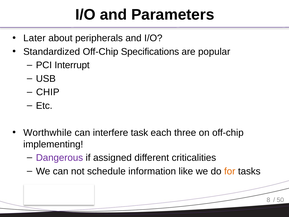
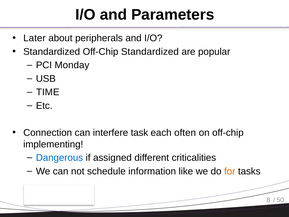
Off-Chip Specifications: Specifications -> Standardized
Interrupt: Interrupt -> Monday
CHIP: CHIP -> TIME
Worthwhile: Worthwhile -> Connection
three: three -> often
Dangerous colour: purple -> blue
